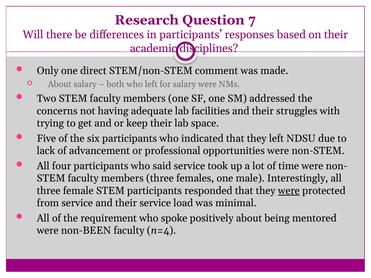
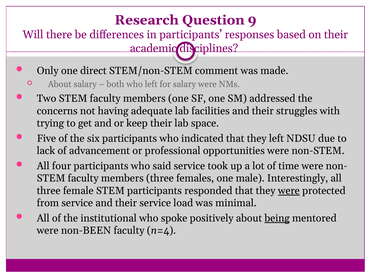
7: 7 -> 9
requirement: requirement -> institutional
being underline: none -> present
